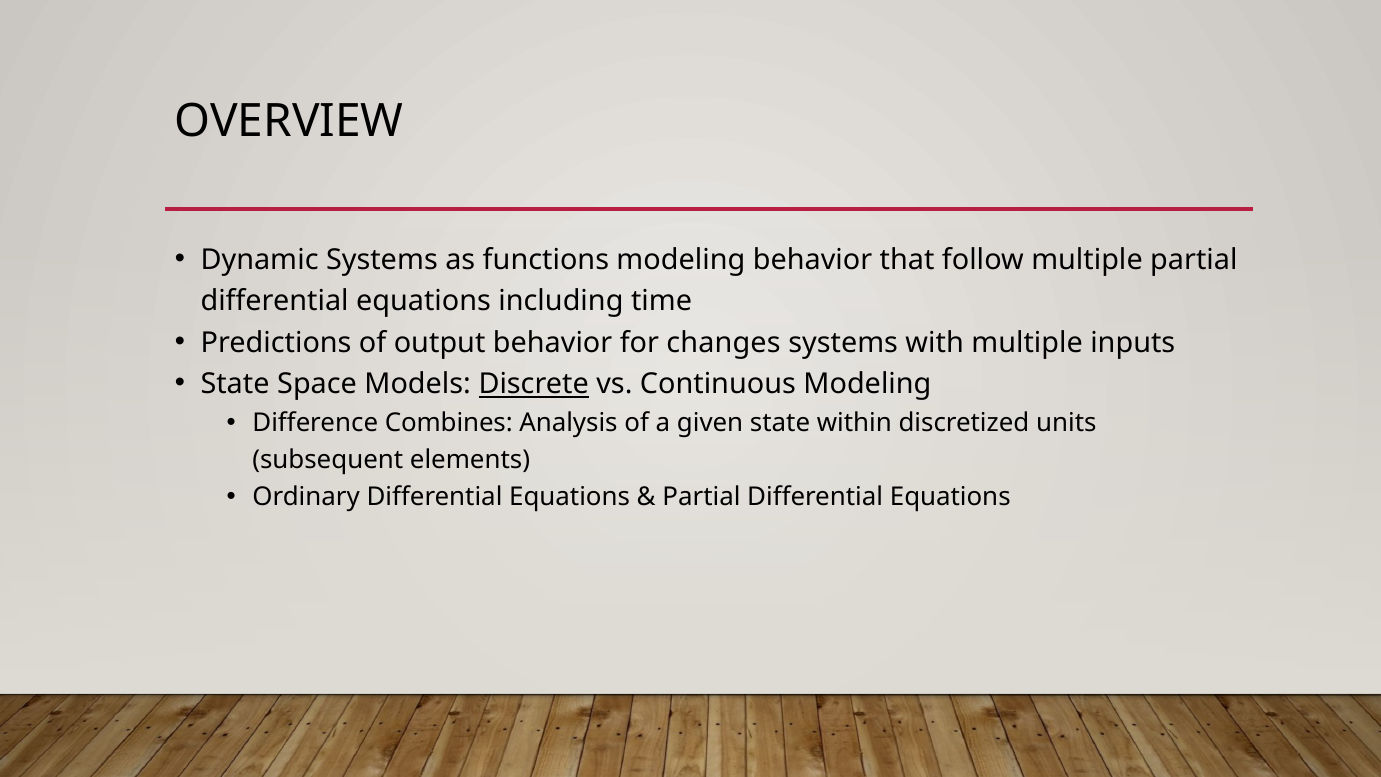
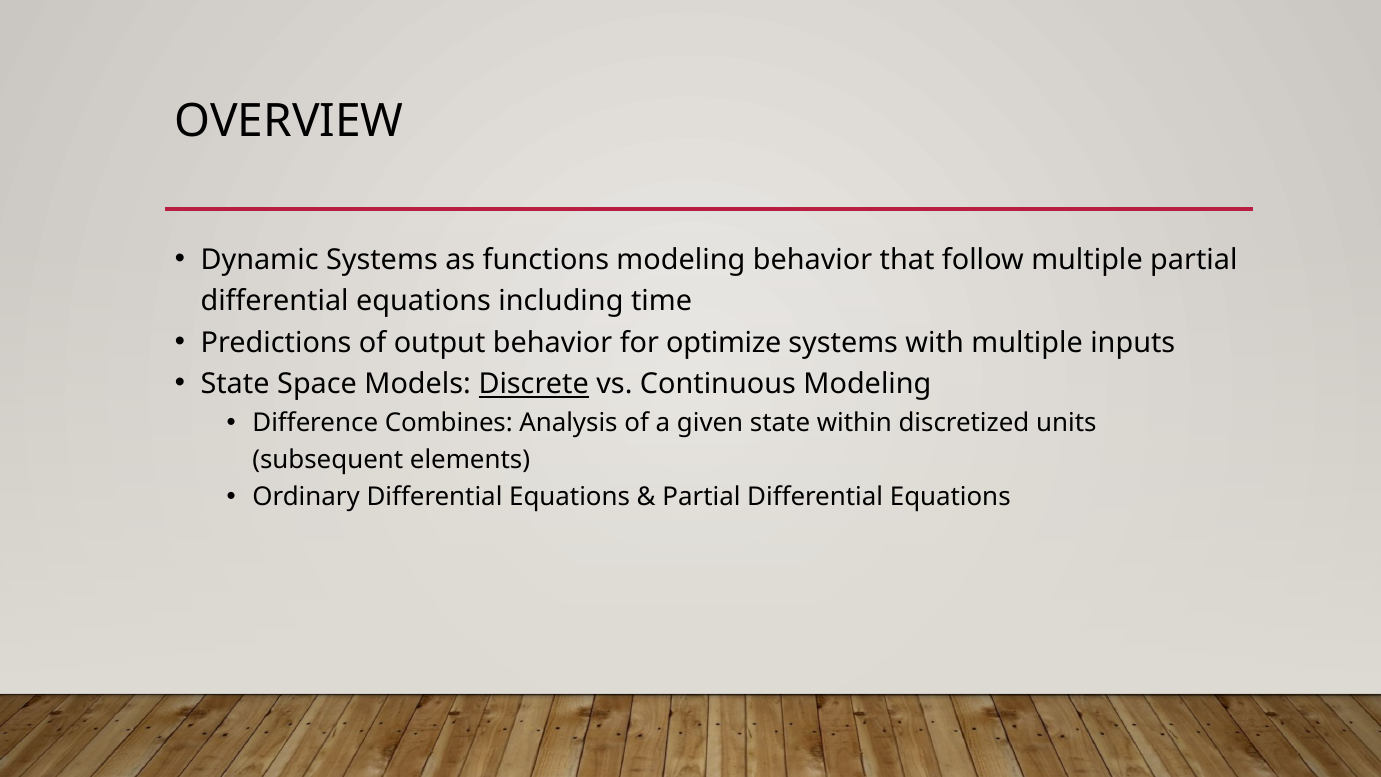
changes: changes -> optimize
